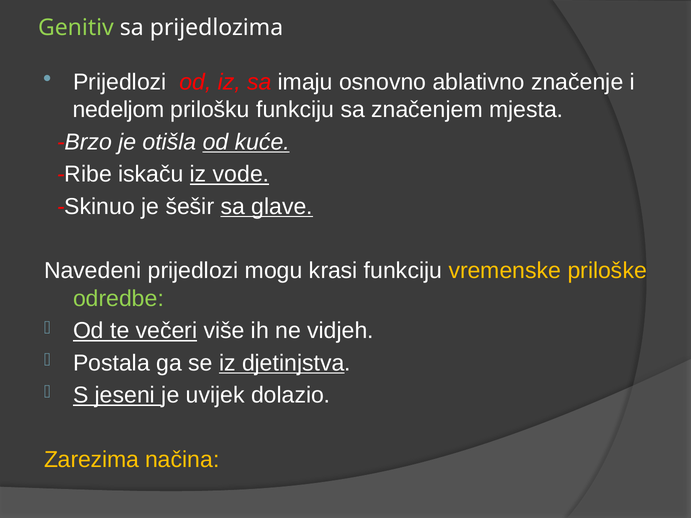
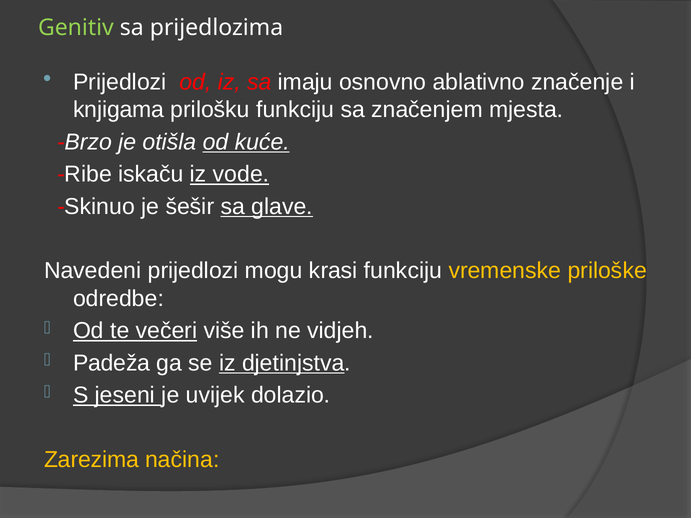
nedeljom: nedeljom -> knjigama
odredbe colour: light green -> white
Postala: Postala -> Padeža
